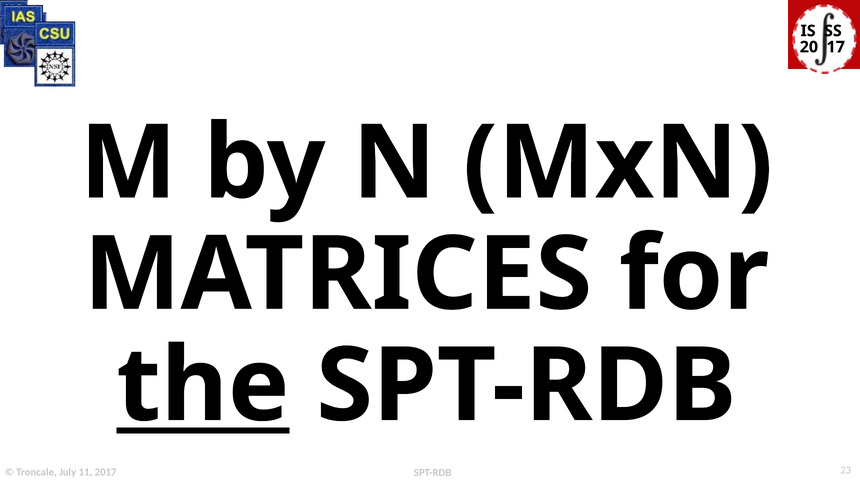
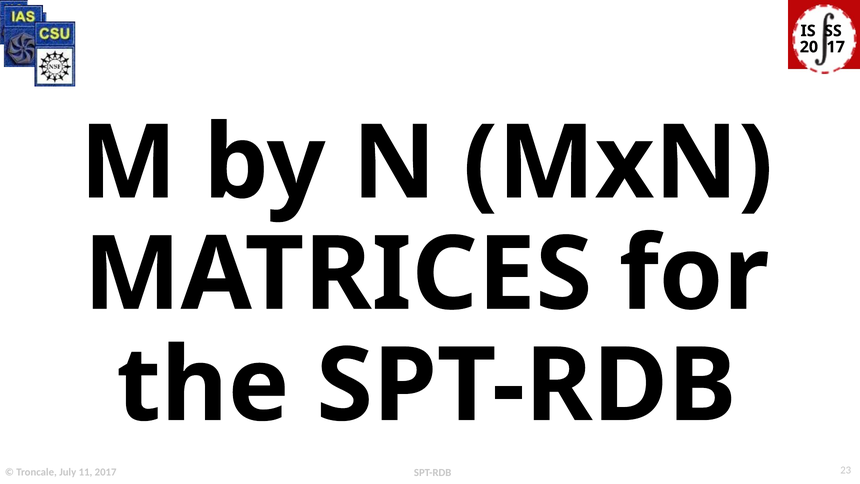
the underline: present -> none
